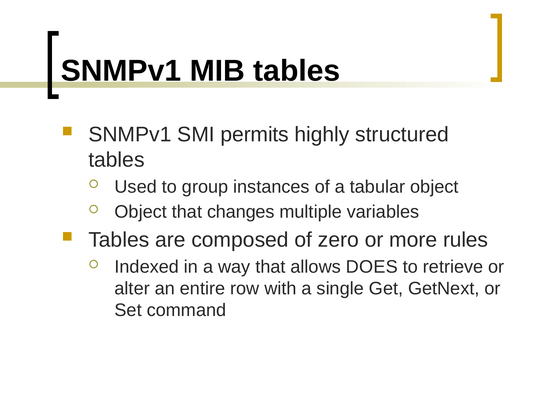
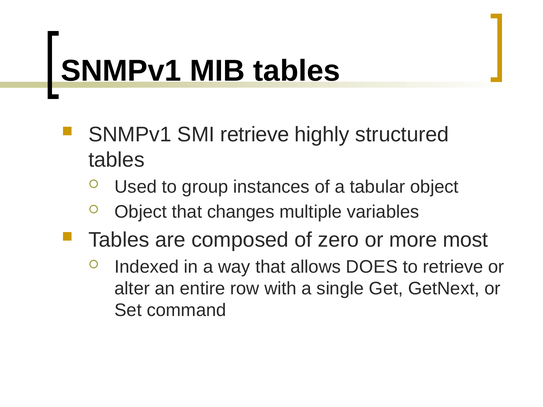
SMI permits: permits -> retrieve
rules: rules -> most
